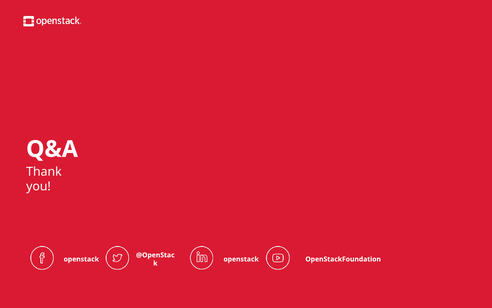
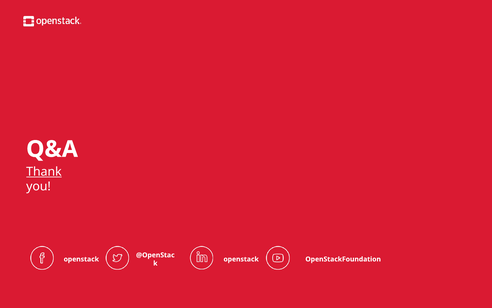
Thank underline: none -> present
